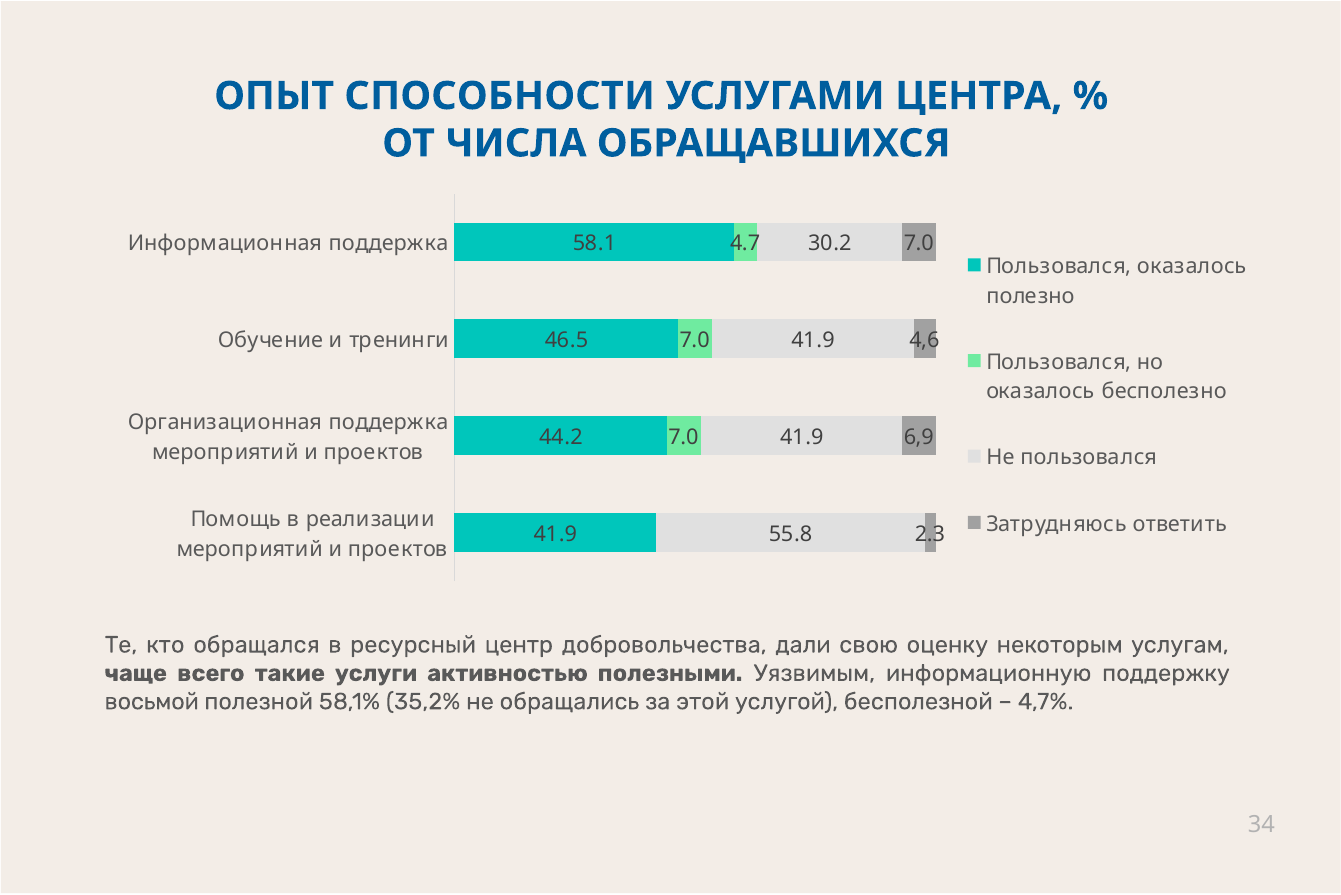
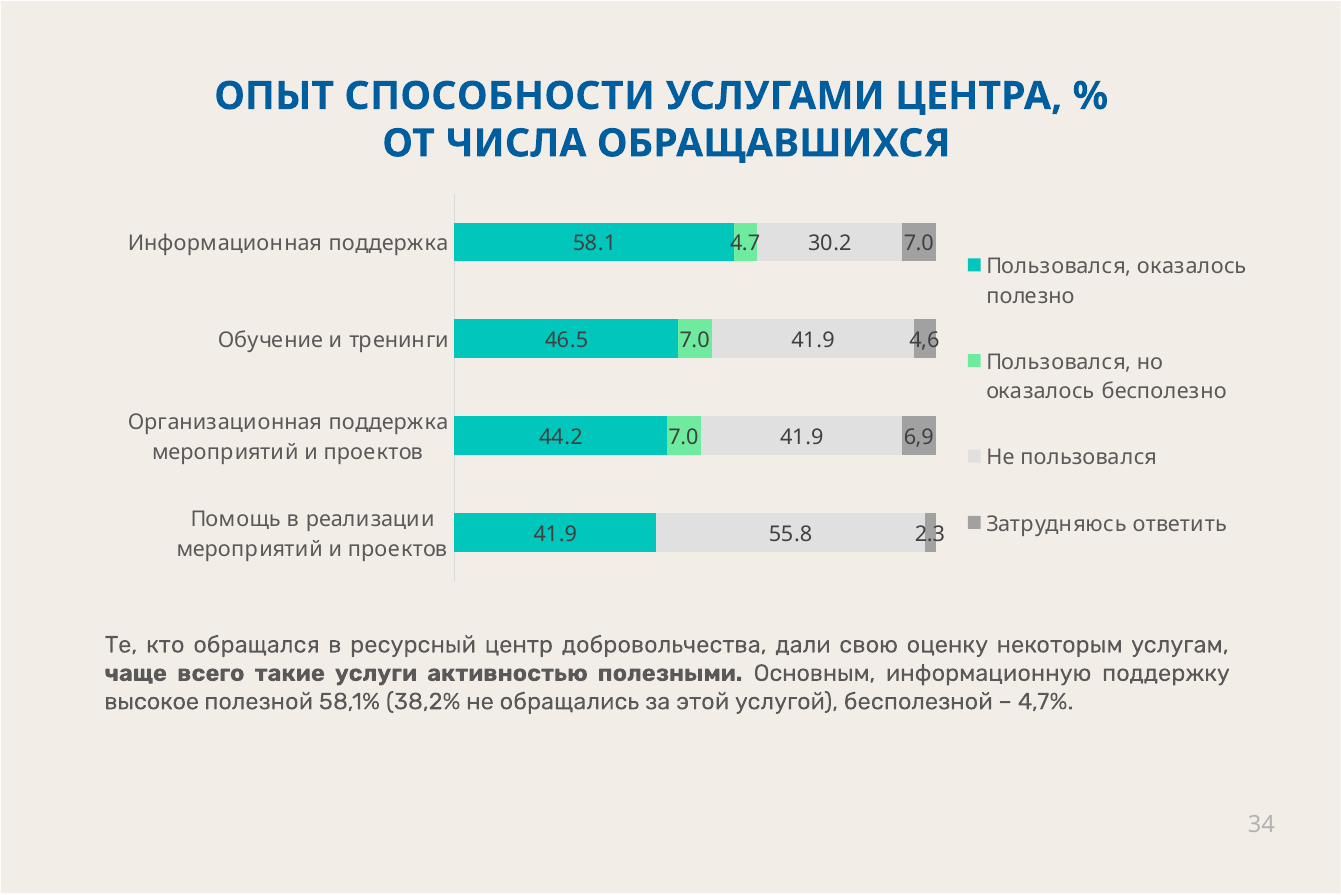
Уязвимым: Уязвимым -> Основным
восьмой: восьмой -> высокое
35,2%: 35,2% -> 38,2%
